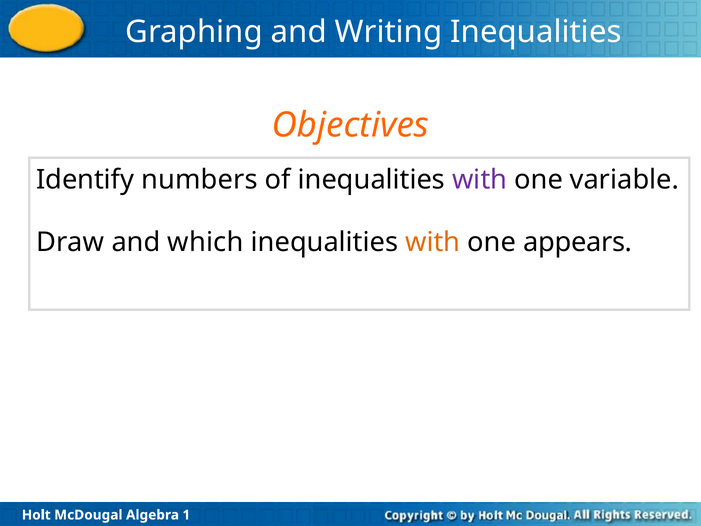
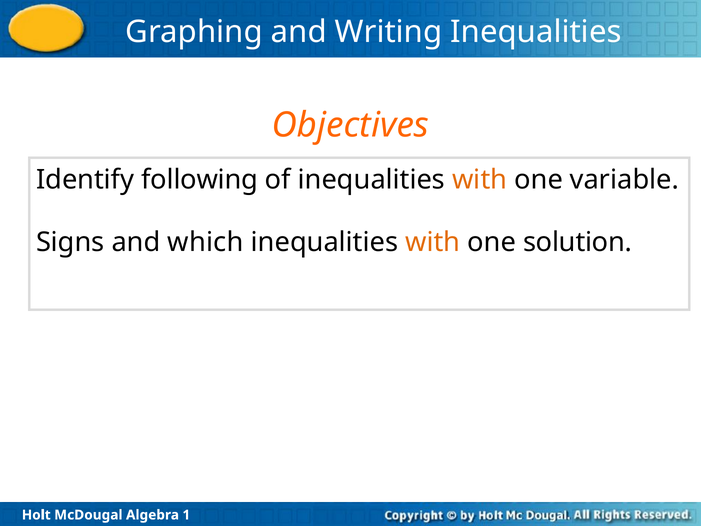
numbers: numbers -> following
with at (480, 179) colour: purple -> orange
Draw: Draw -> Signs
appears: appears -> solution
